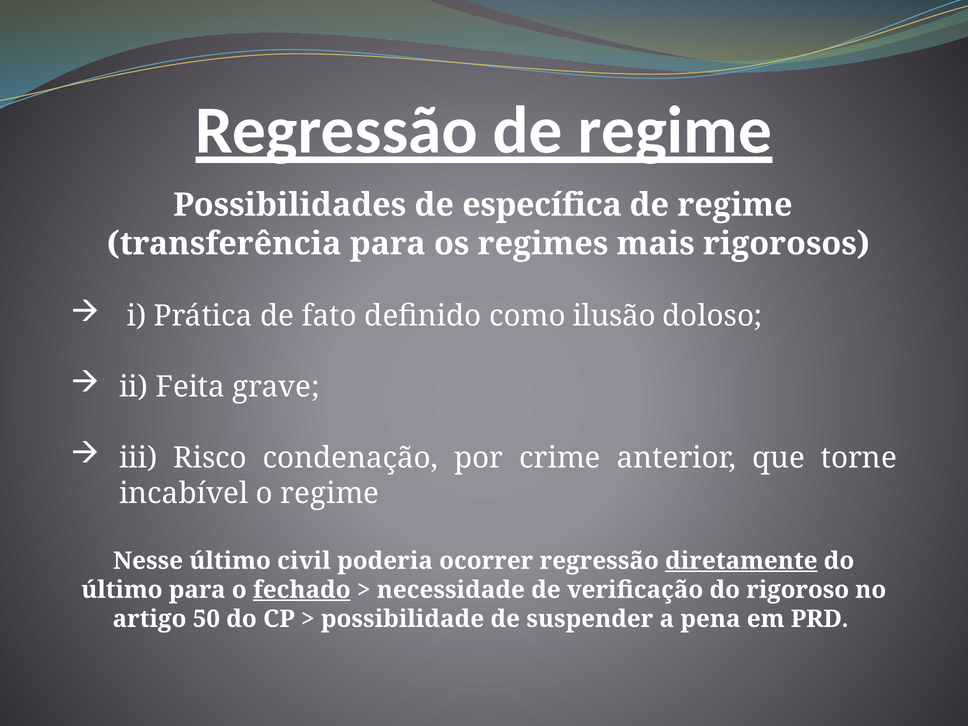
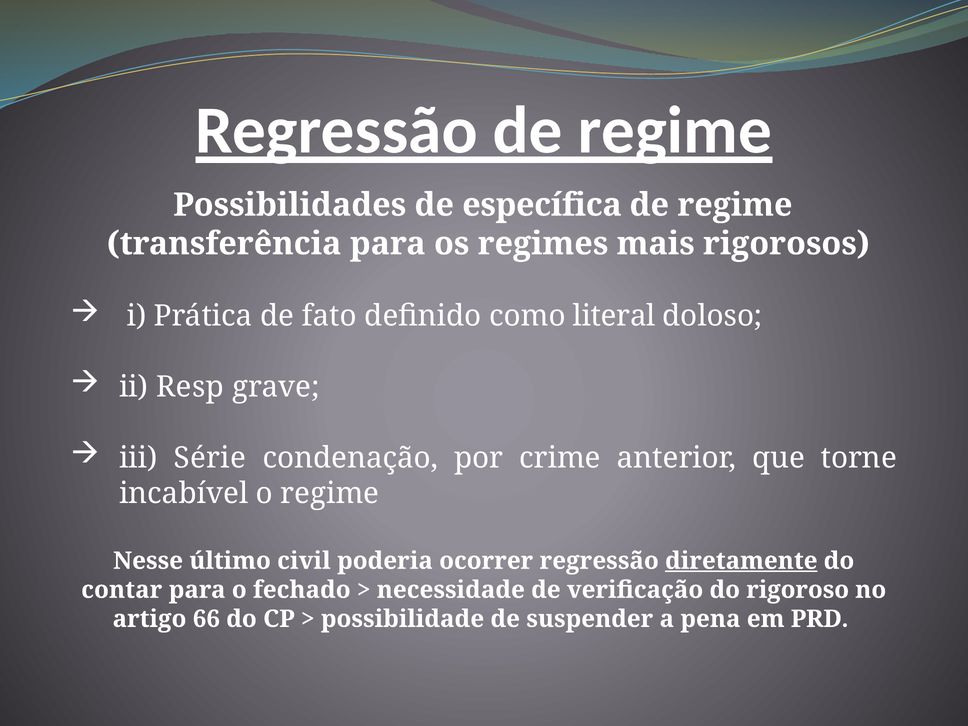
ilusão: ilusão -> literal
Feita: Feita -> Resp
Risco: Risco -> Série
último at (122, 590): último -> contar
fechado underline: present -> none
50: 50 -> 66
